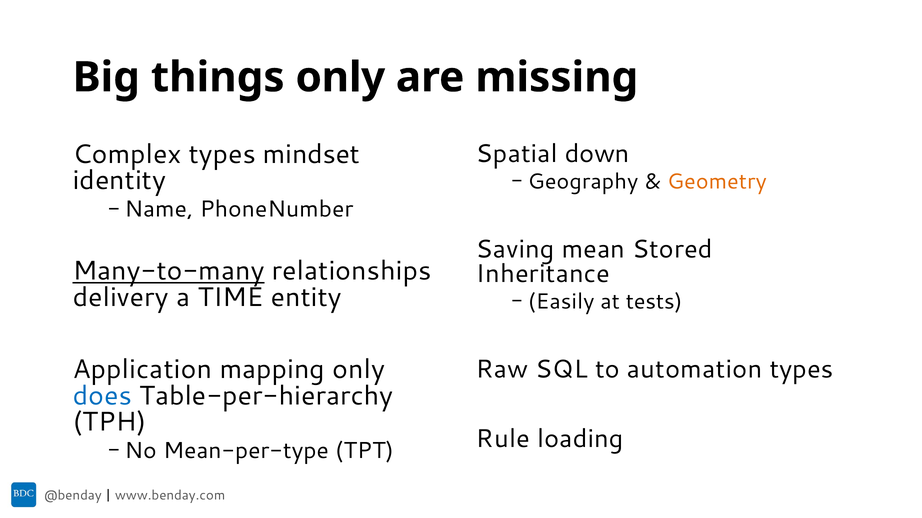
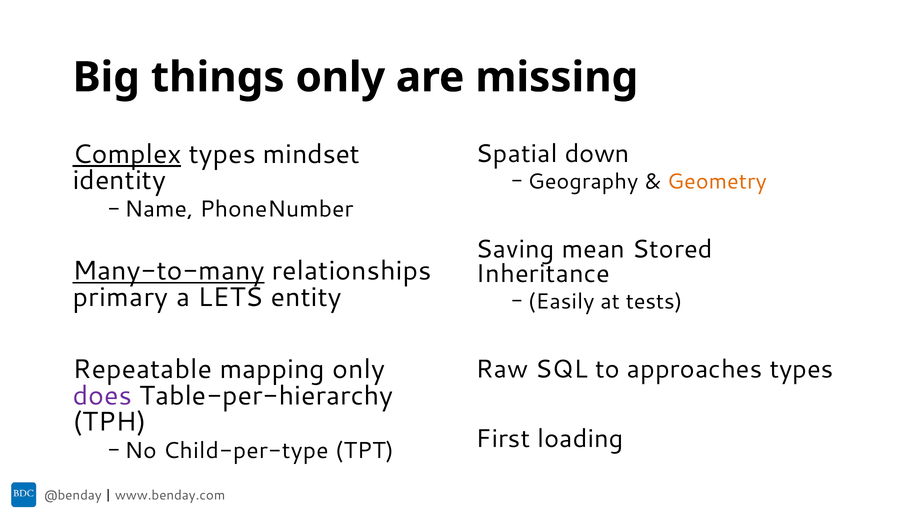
Complex underline: none -> present
delivery: delivery -> primary
TIME: TIME -> LETS
Application: Application -> Repeatable
automation: automation -> approaches
does colour: blue -> purple
Rule: Rule -> First
Mean-per-type: Mean-per-type -> Child-per-type
